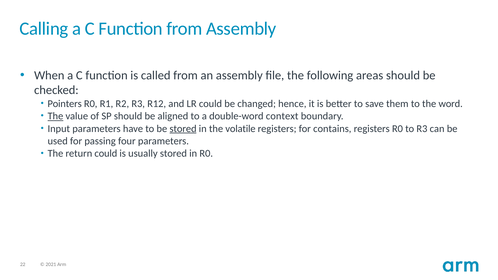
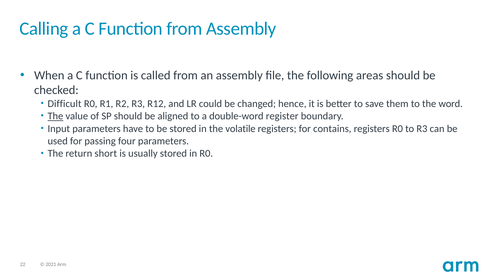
Pointers: Pointers -> Difficult
context: context -> register
stored at (183, 129) underline: present -> none
return could: could -> short
